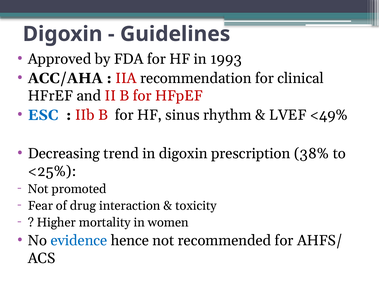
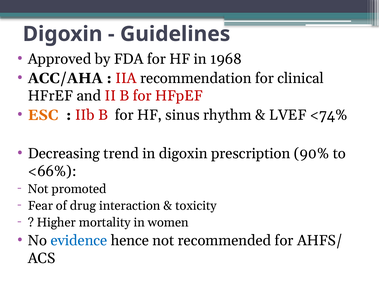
1993: 1993 -> 1968
ESC colour: blue -> orange
<49%: <49% -> <74%
38%: 38% -> 90%
<25%: <25% -> <66%
